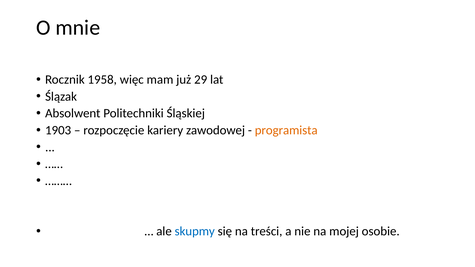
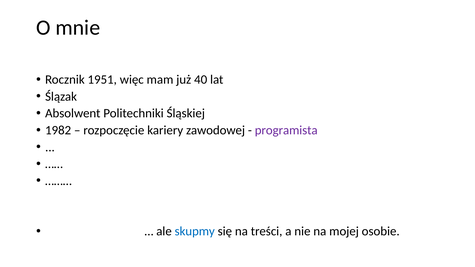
1958: 1958 -> 1951
29: 29 -> 40
1903: 1903 -> 1982
programista colour: orange -> purple
